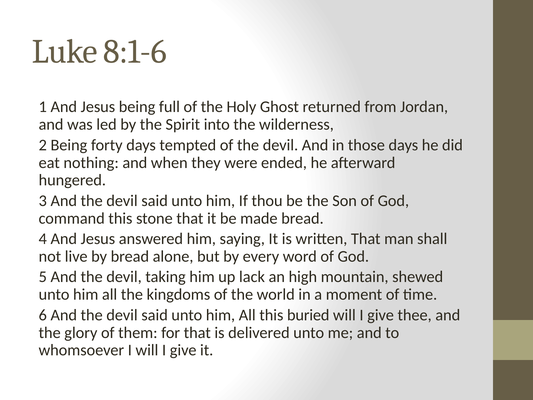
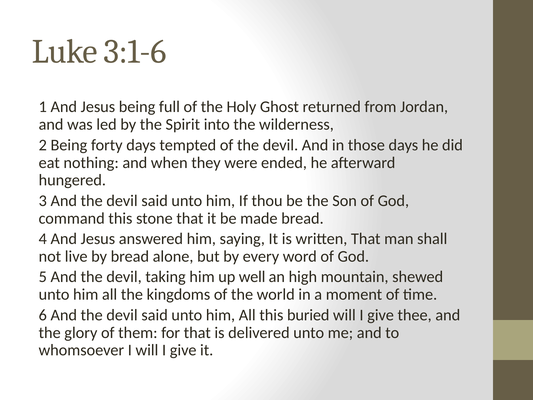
8:1-6: 8:1-6 -> 3:1-6
lack: lack -> well
